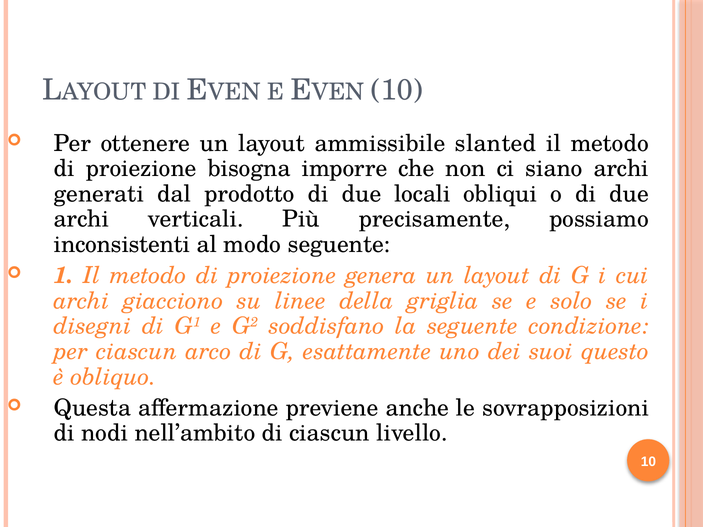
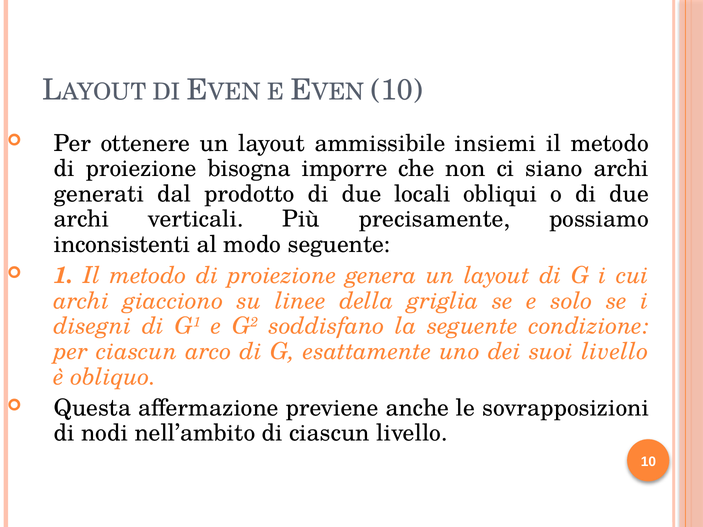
slanted: slanted -> insiemi
suoi questo: questo -> livello
